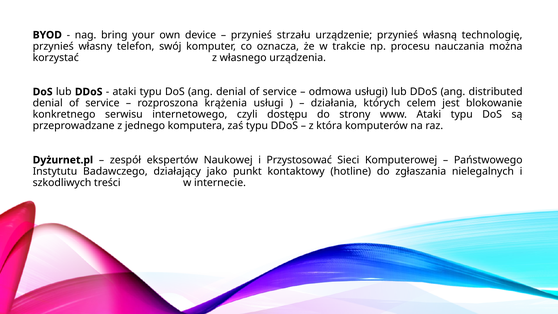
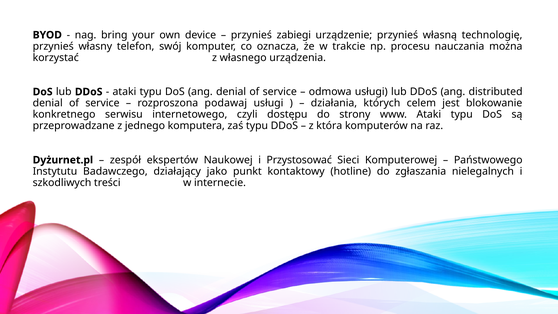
strzału: strzału -> zabiegi
krążenia: krążenia -> podawaj
